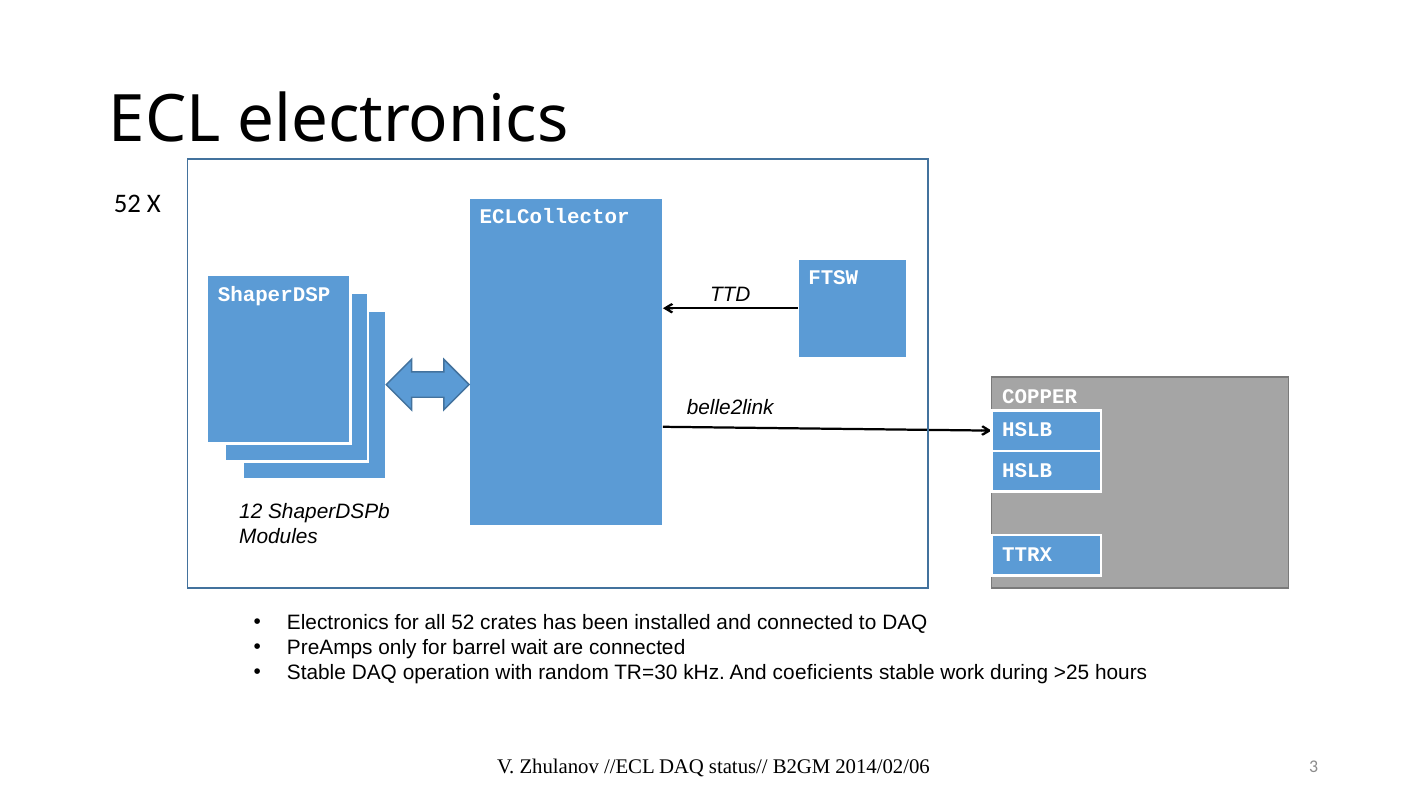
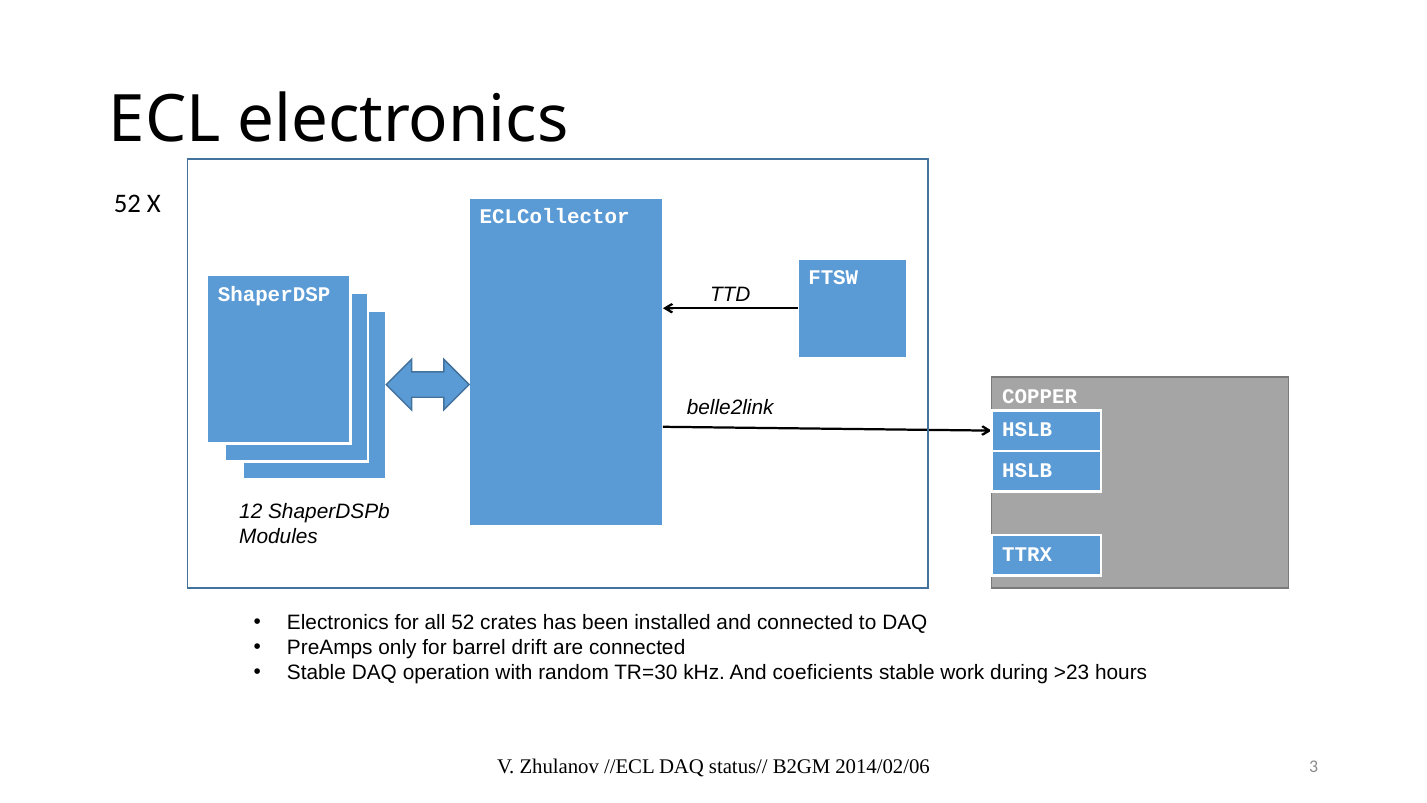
wait: wait -> drift
>25: >25 -> >23
